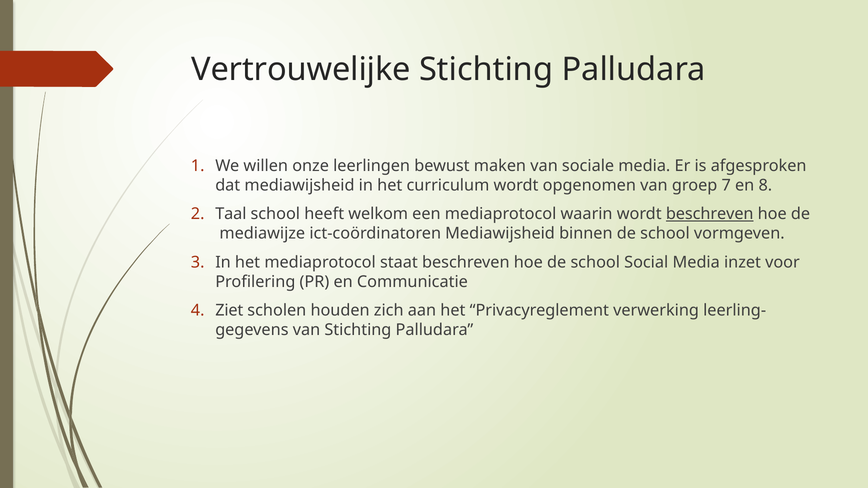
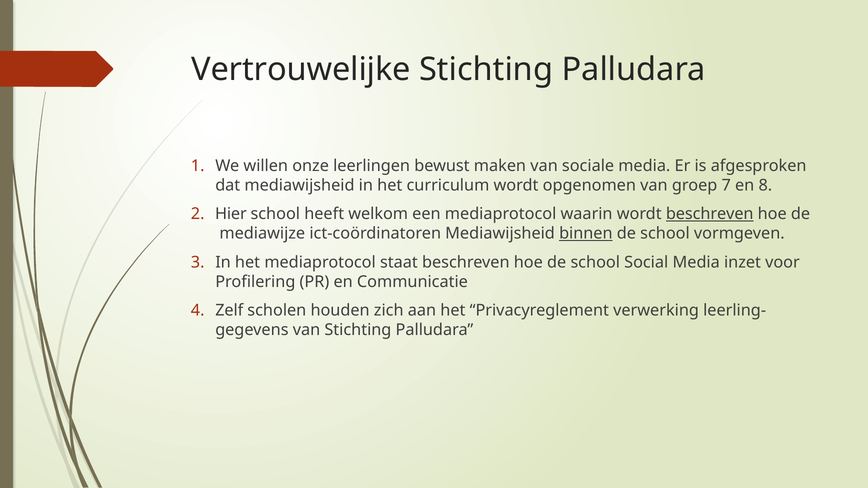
Taal: Taal -> Hier
binnen underline: none -> present
Ziet: Ziet -> Zelf
